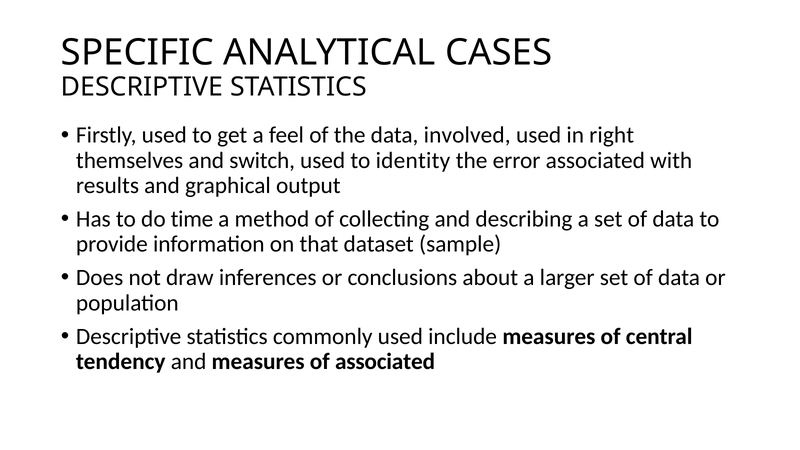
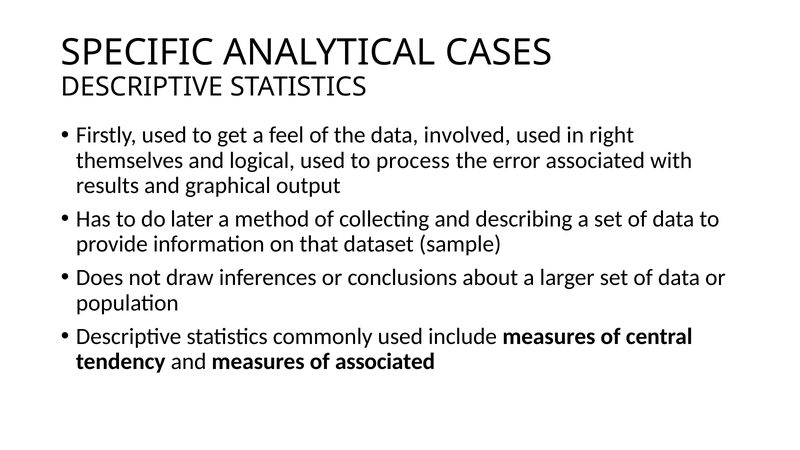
switch: switch -> logical
identity: identity -> process
time: time -> later
